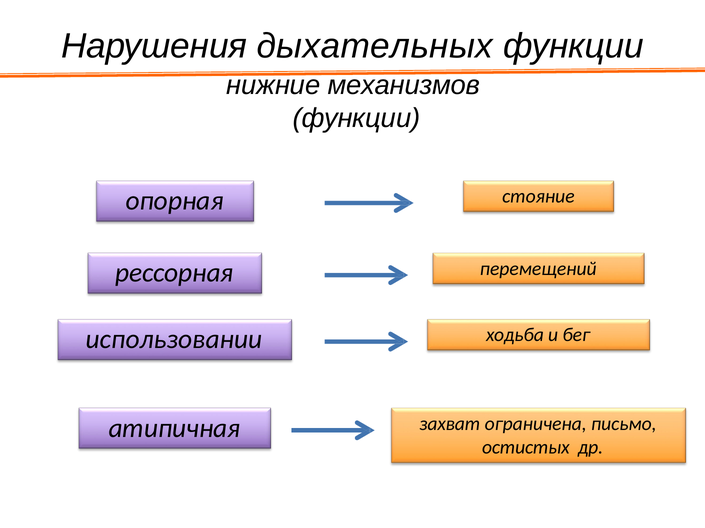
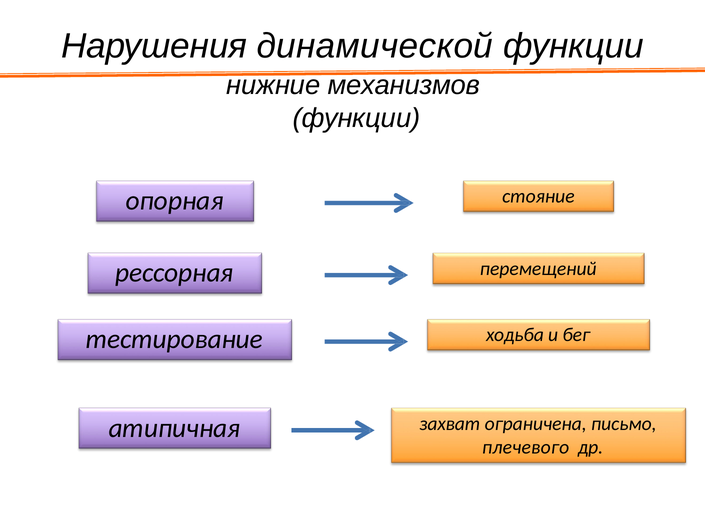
дыхательных: дыхательных -> динамической
использовании: использовании -> тестирование
остистых: остистых -> плечевого
